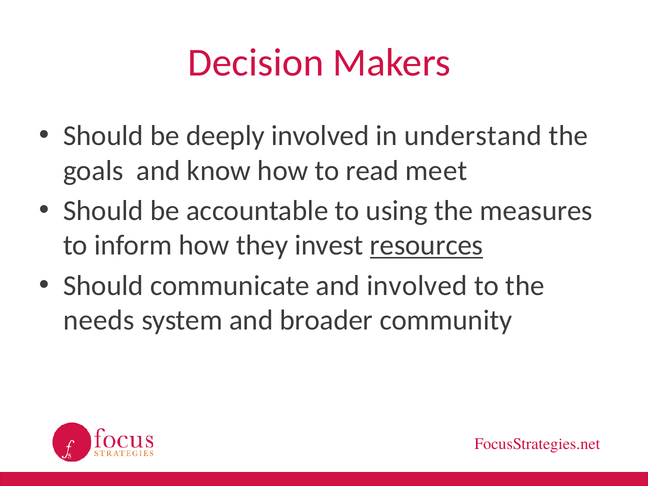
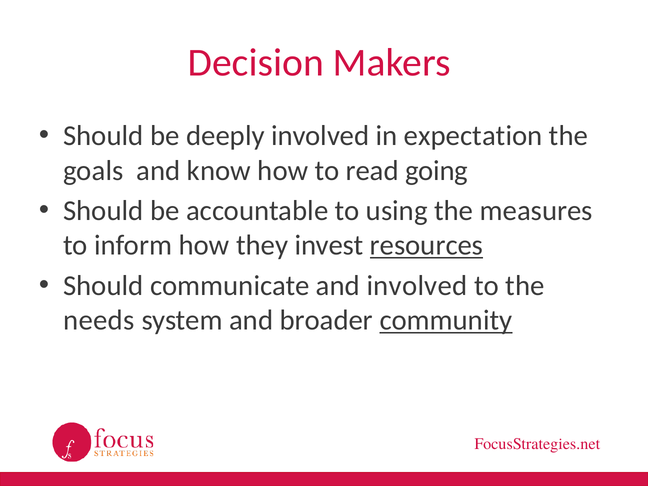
understand: understand -> expectation
meet: meet -> going
community underline: none -> present
